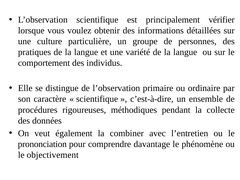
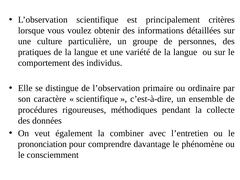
vérifier: vérifier -> critères
objectivement: objectivement -> consciemment
